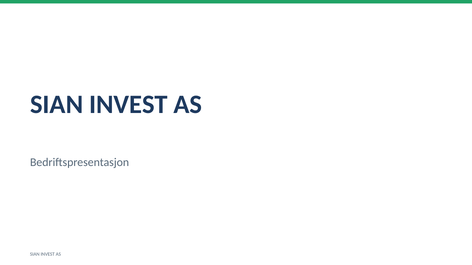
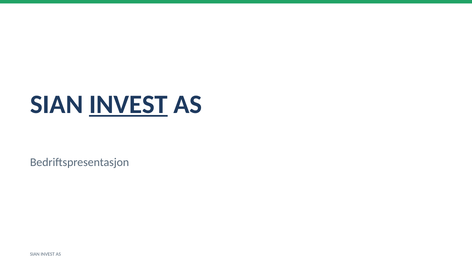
INVEST at (128, 105) underline: none -> present
